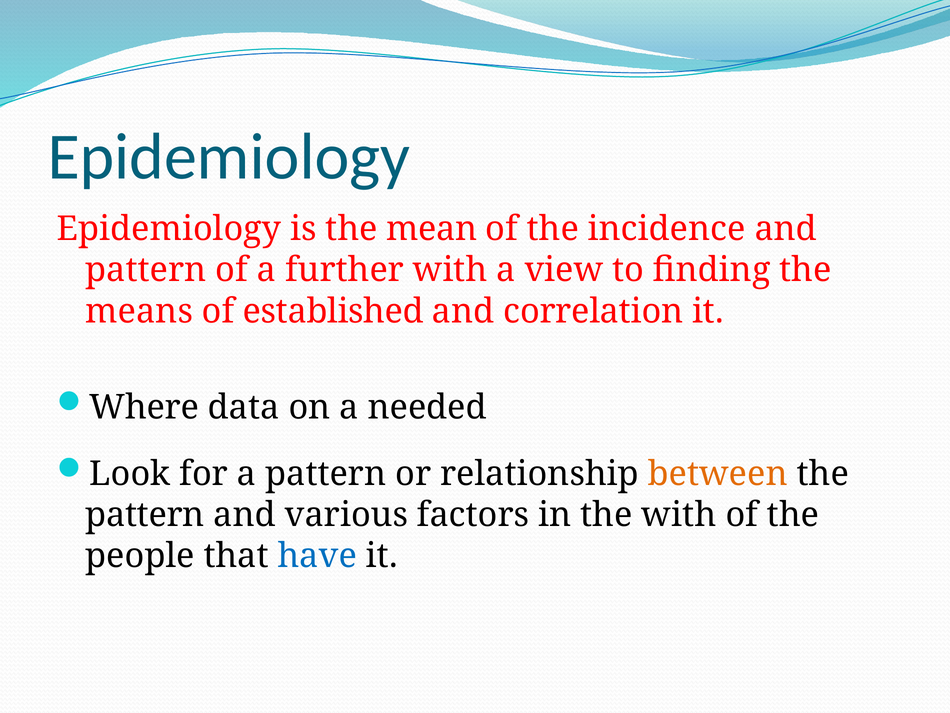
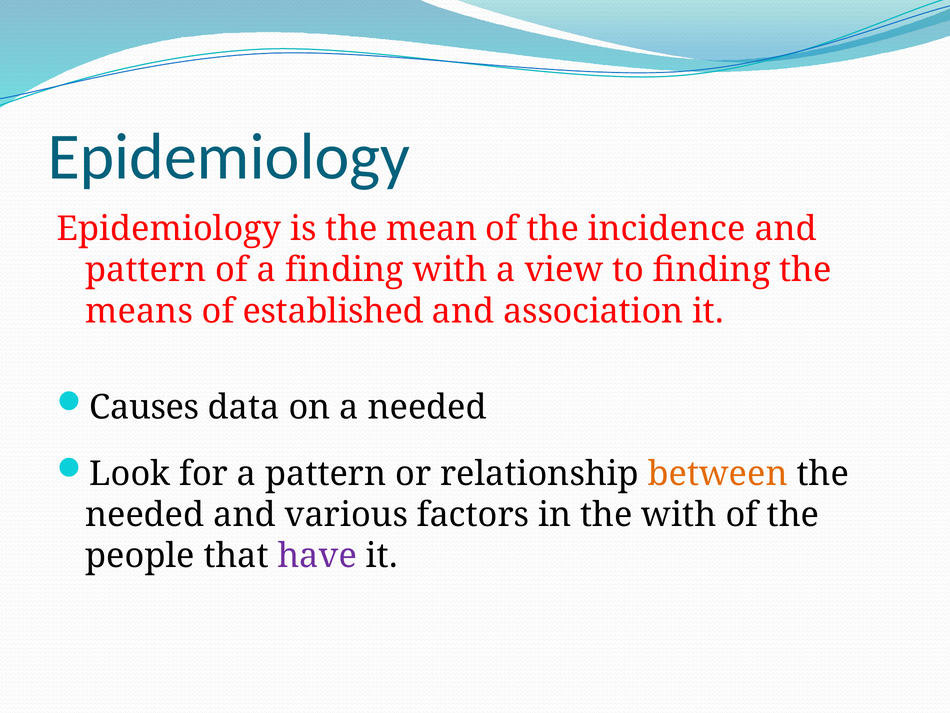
a further: further -> finding
correlation: correlation -> association
Where: Where -> Causes
pattern at (145, 515): pattern -> needed
have colour: blue -> purple
